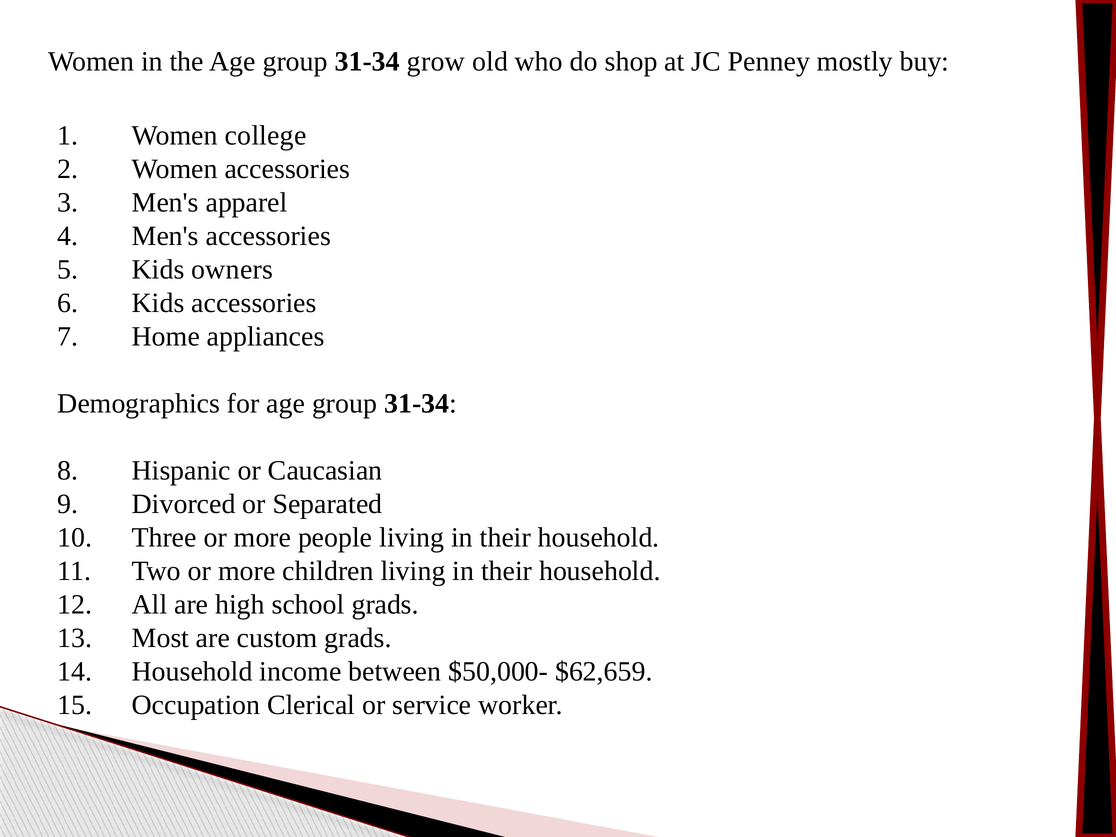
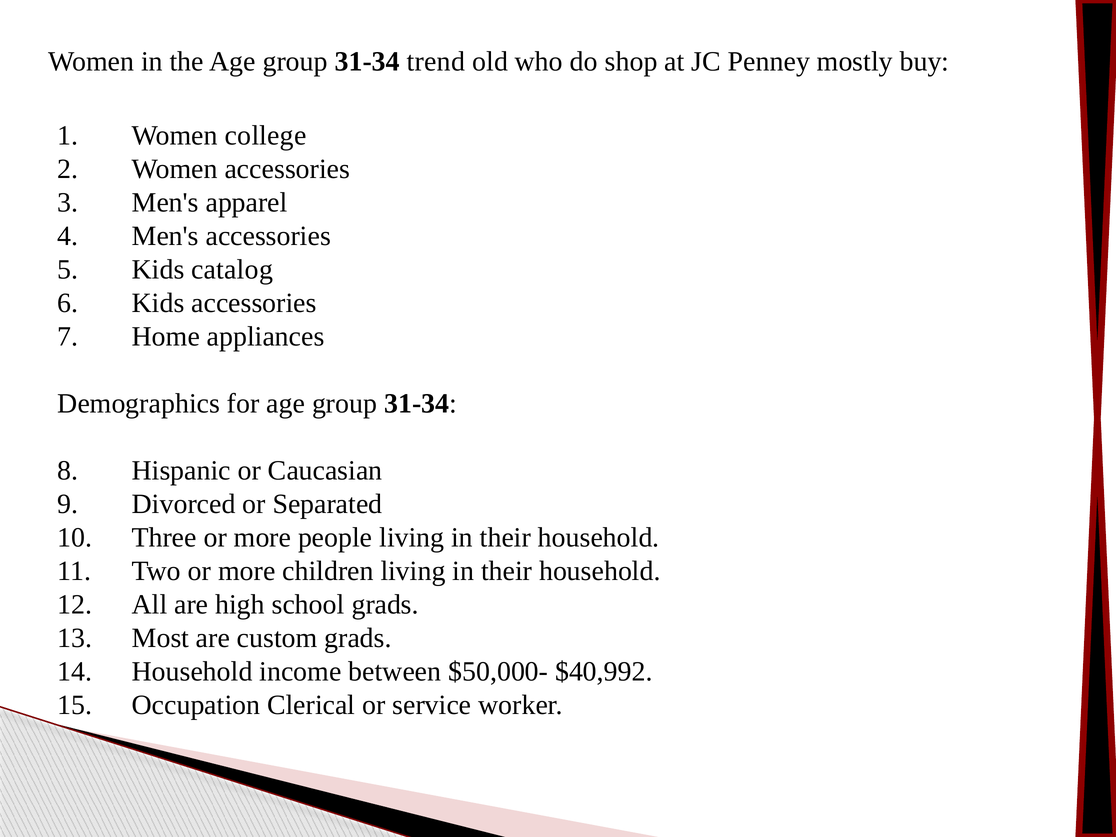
grow: grow -> trend
owners: owners -> catalog
$62,659: $62,659 -> $40,992
